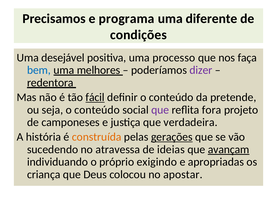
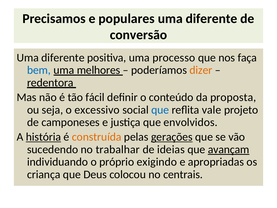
programa: programa -> populares
condições: condições -> conversão
desejável at (63, 58): desejável -> diferente
dizer colour: purple -> orange
fácil underline: present -> none
pretende: pretende -> proposta
seja o conteúdo: conteúdo -> excessivo
que at (160, 110) colour: purple -> blue
fora: fora -> vale
verdadeira: verdadeira -> envolvidos
história underline: none -> present
atravessa: atravessa -> trabalhar
apostar: apostar -> centrais
